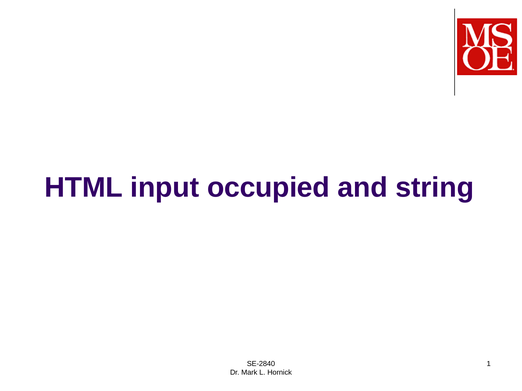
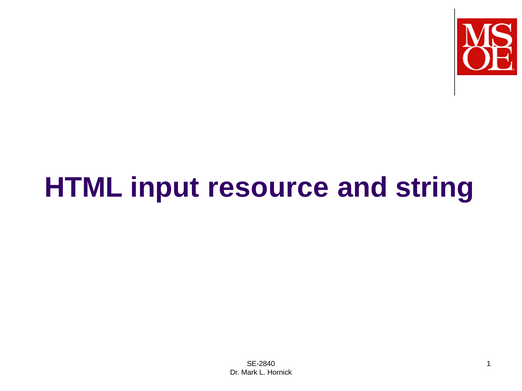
occupied: occupied -> resource
